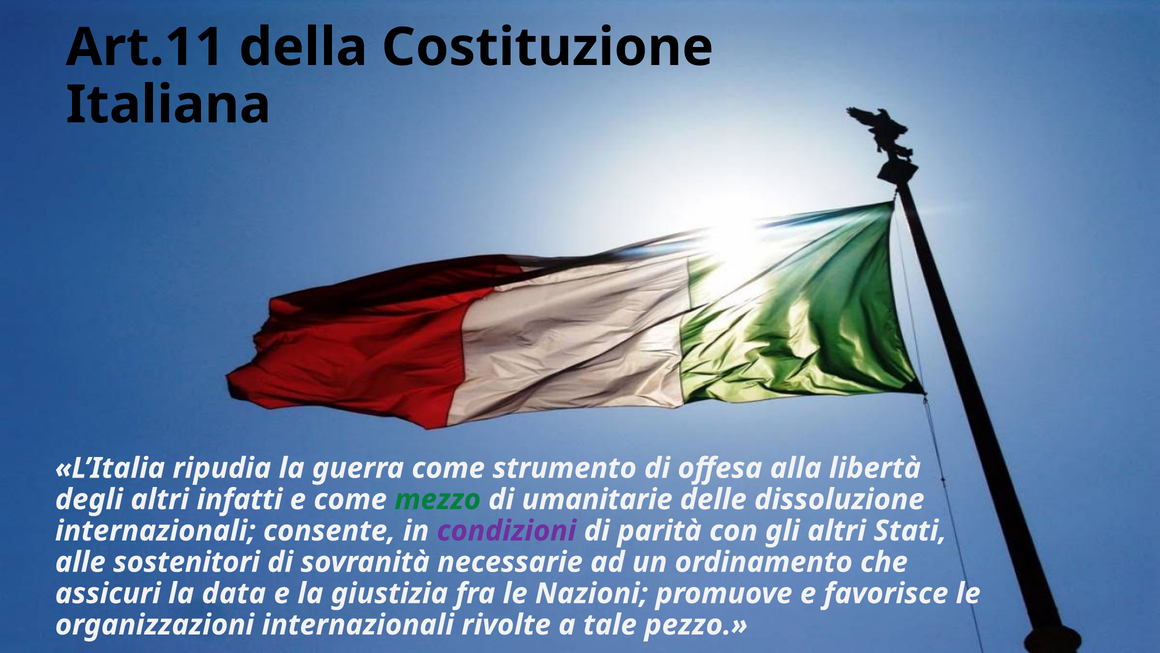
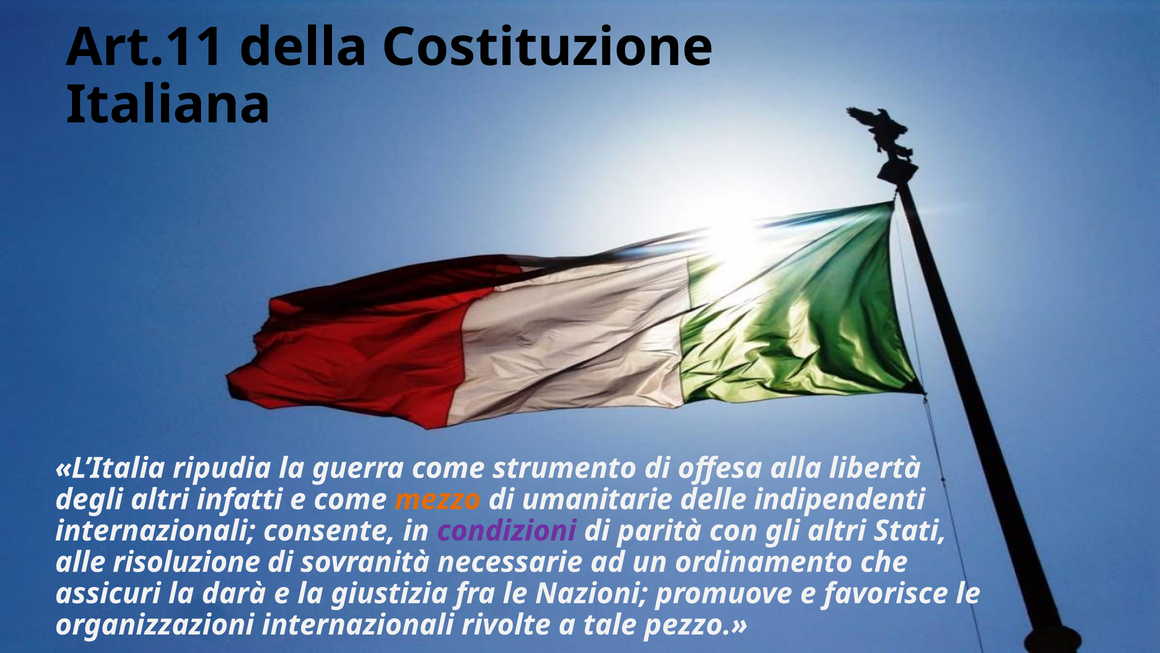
mezzo colour: green -> orange
dissoluzione: dissoluzione -> indipendenti
sostenitori: sostenitori -> risoluzione
data: data -> darà
